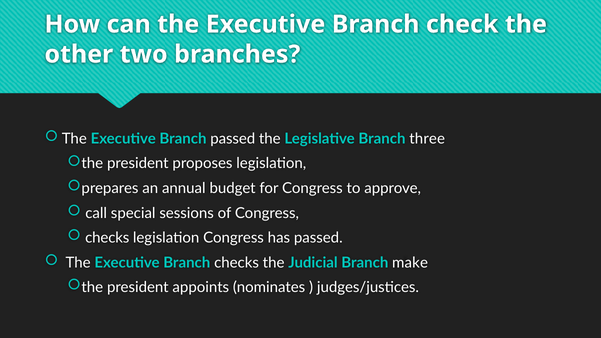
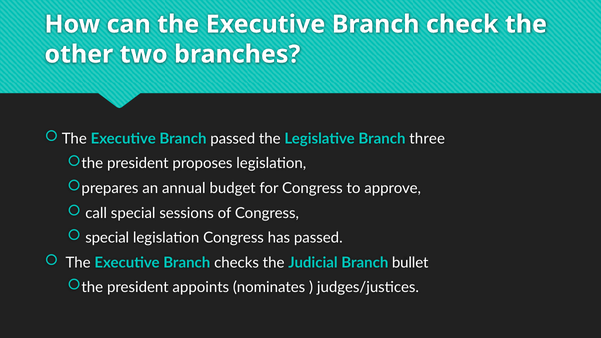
checks at (107, 238): checks -> special
make: make -> bullet
